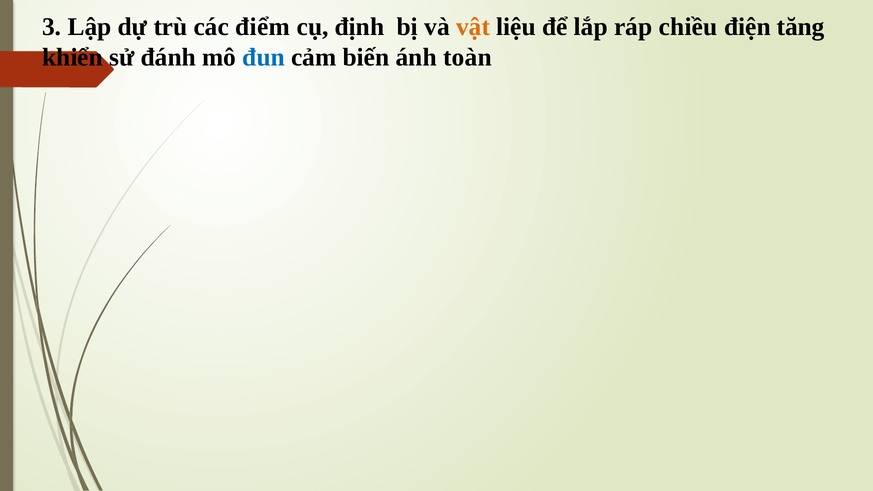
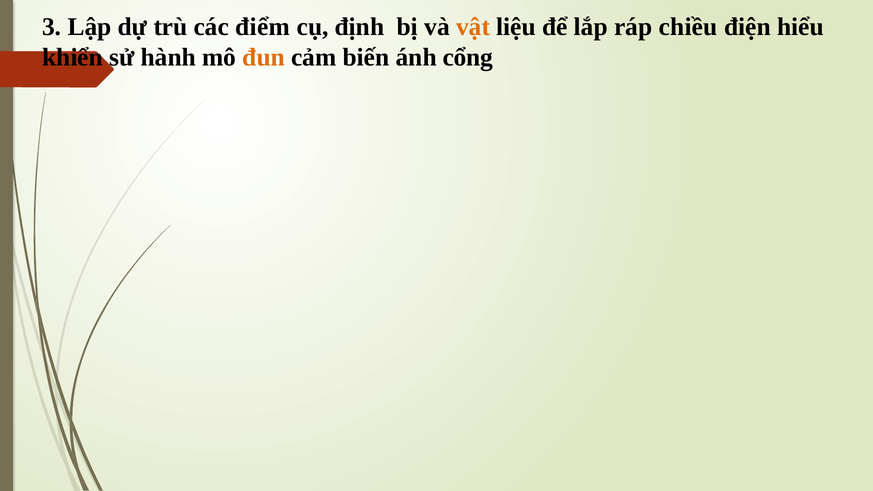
tăng: tăng -> hiểu
đánh: đánh -> hành
đun colour: blue -> orange
toàn: toàn -> cổng
